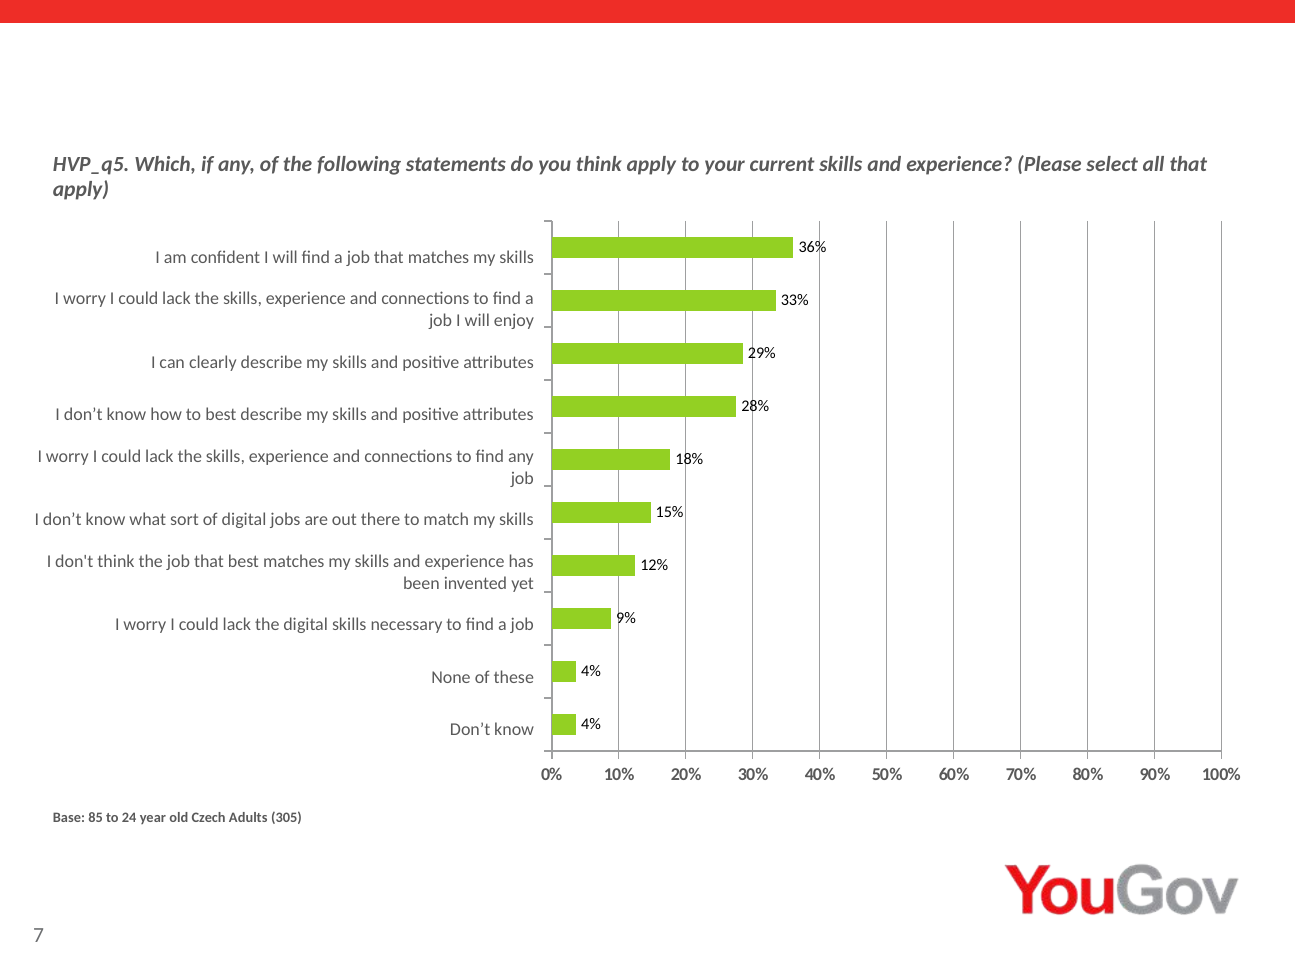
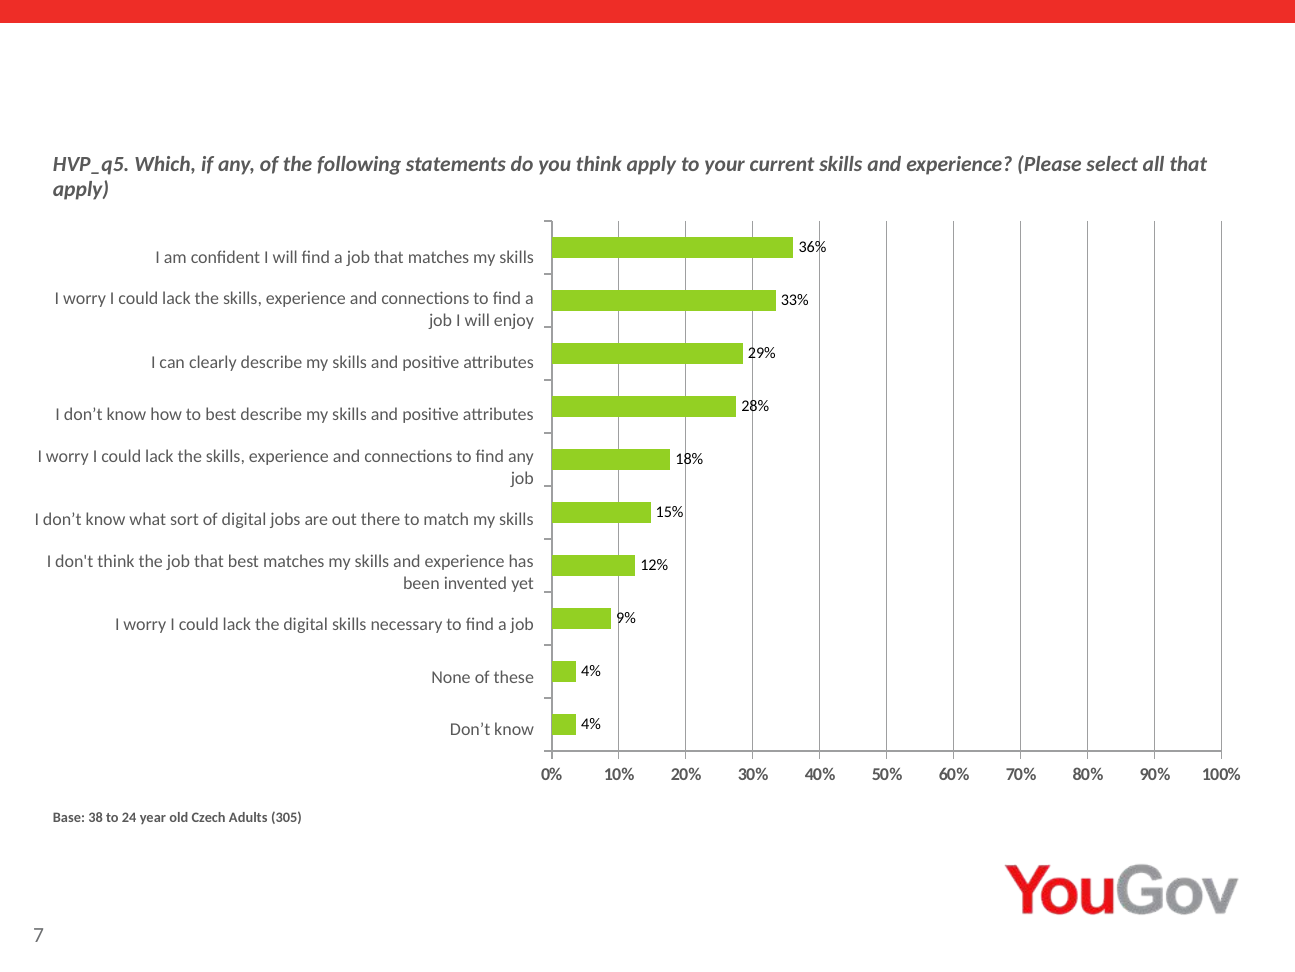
85: 85 -> 38
